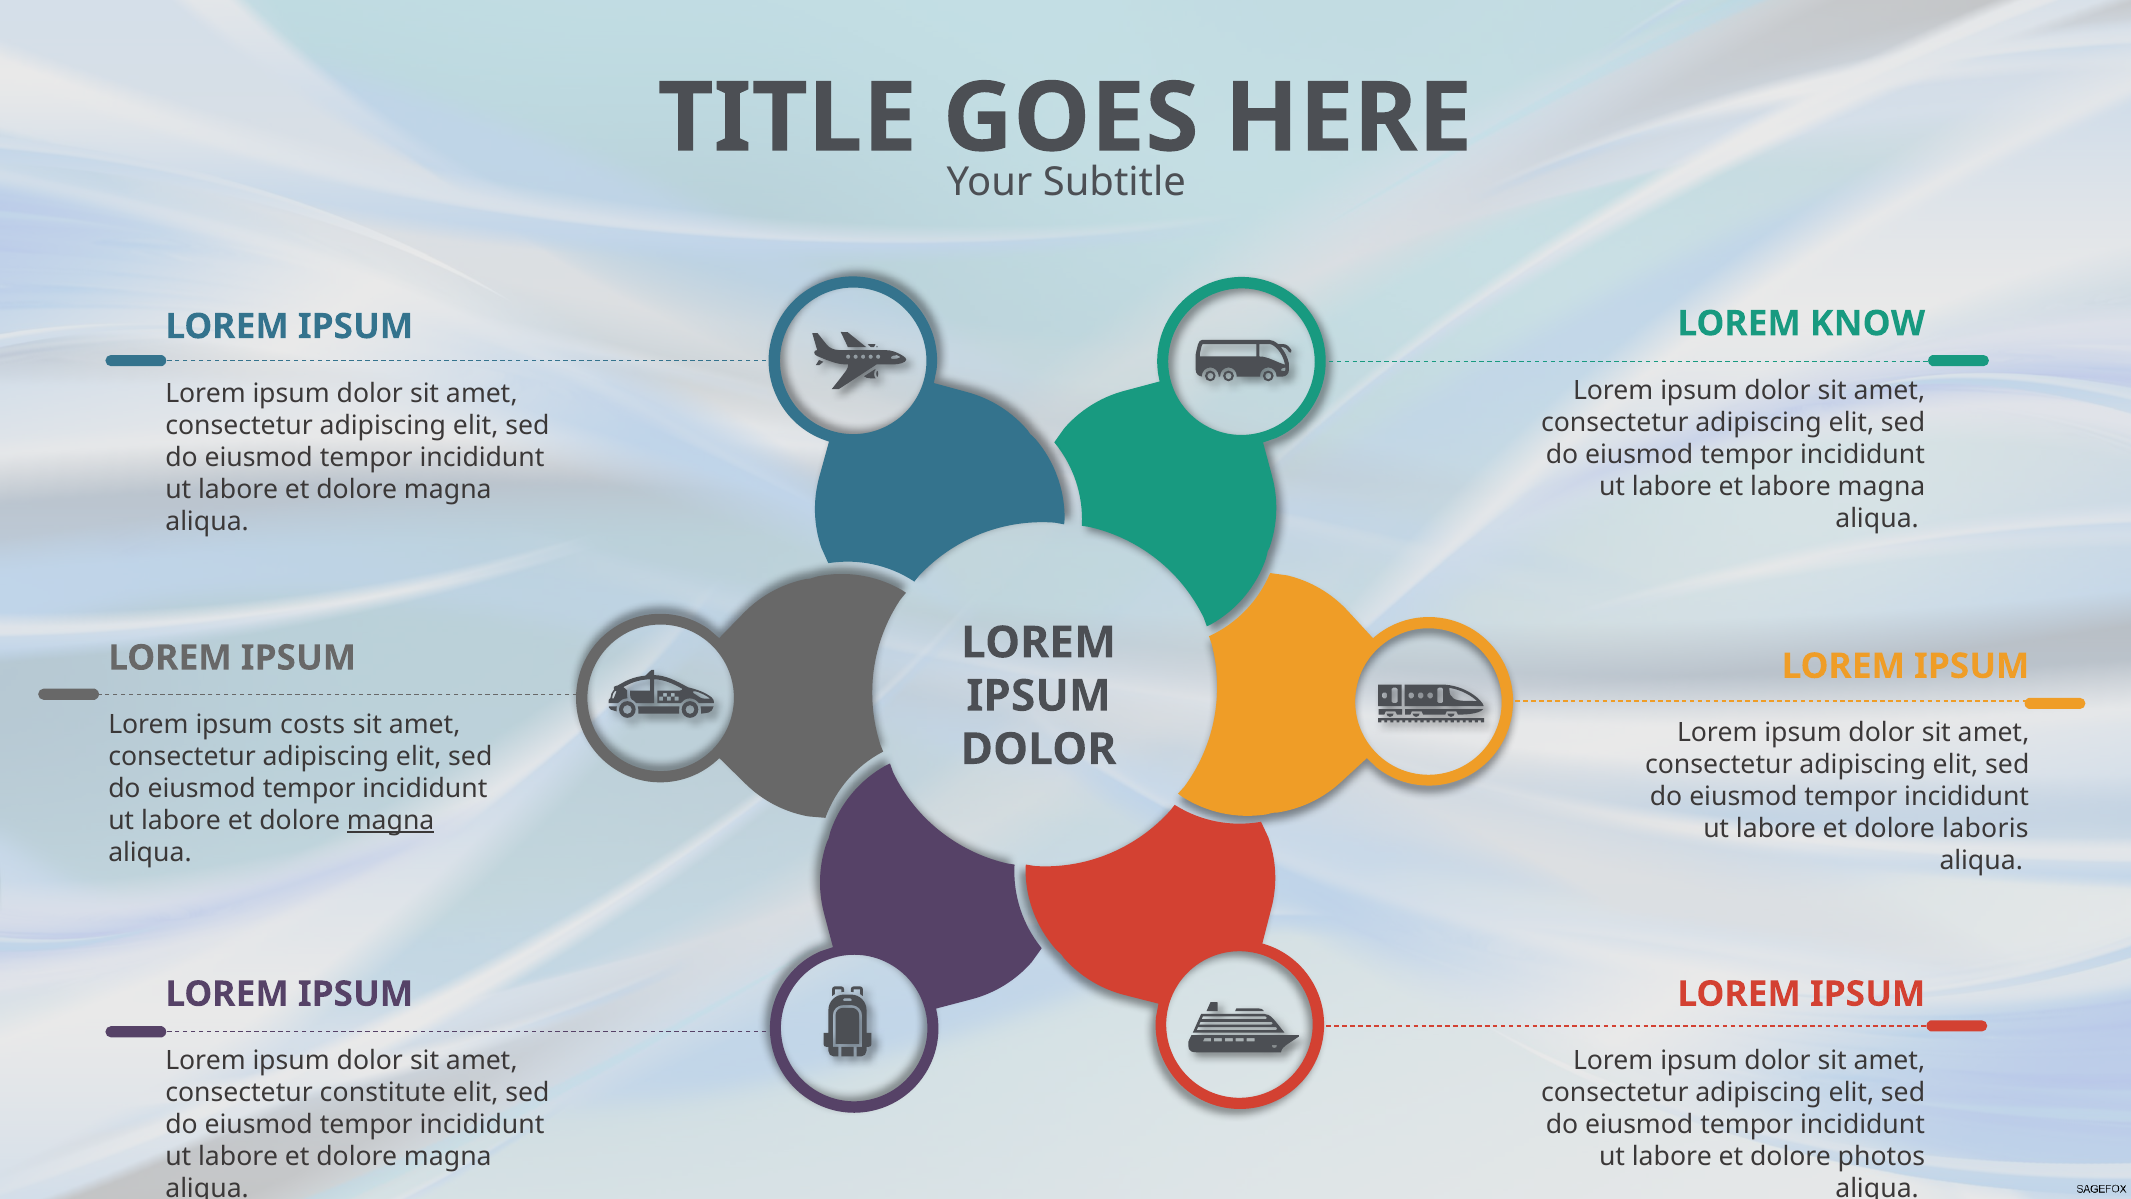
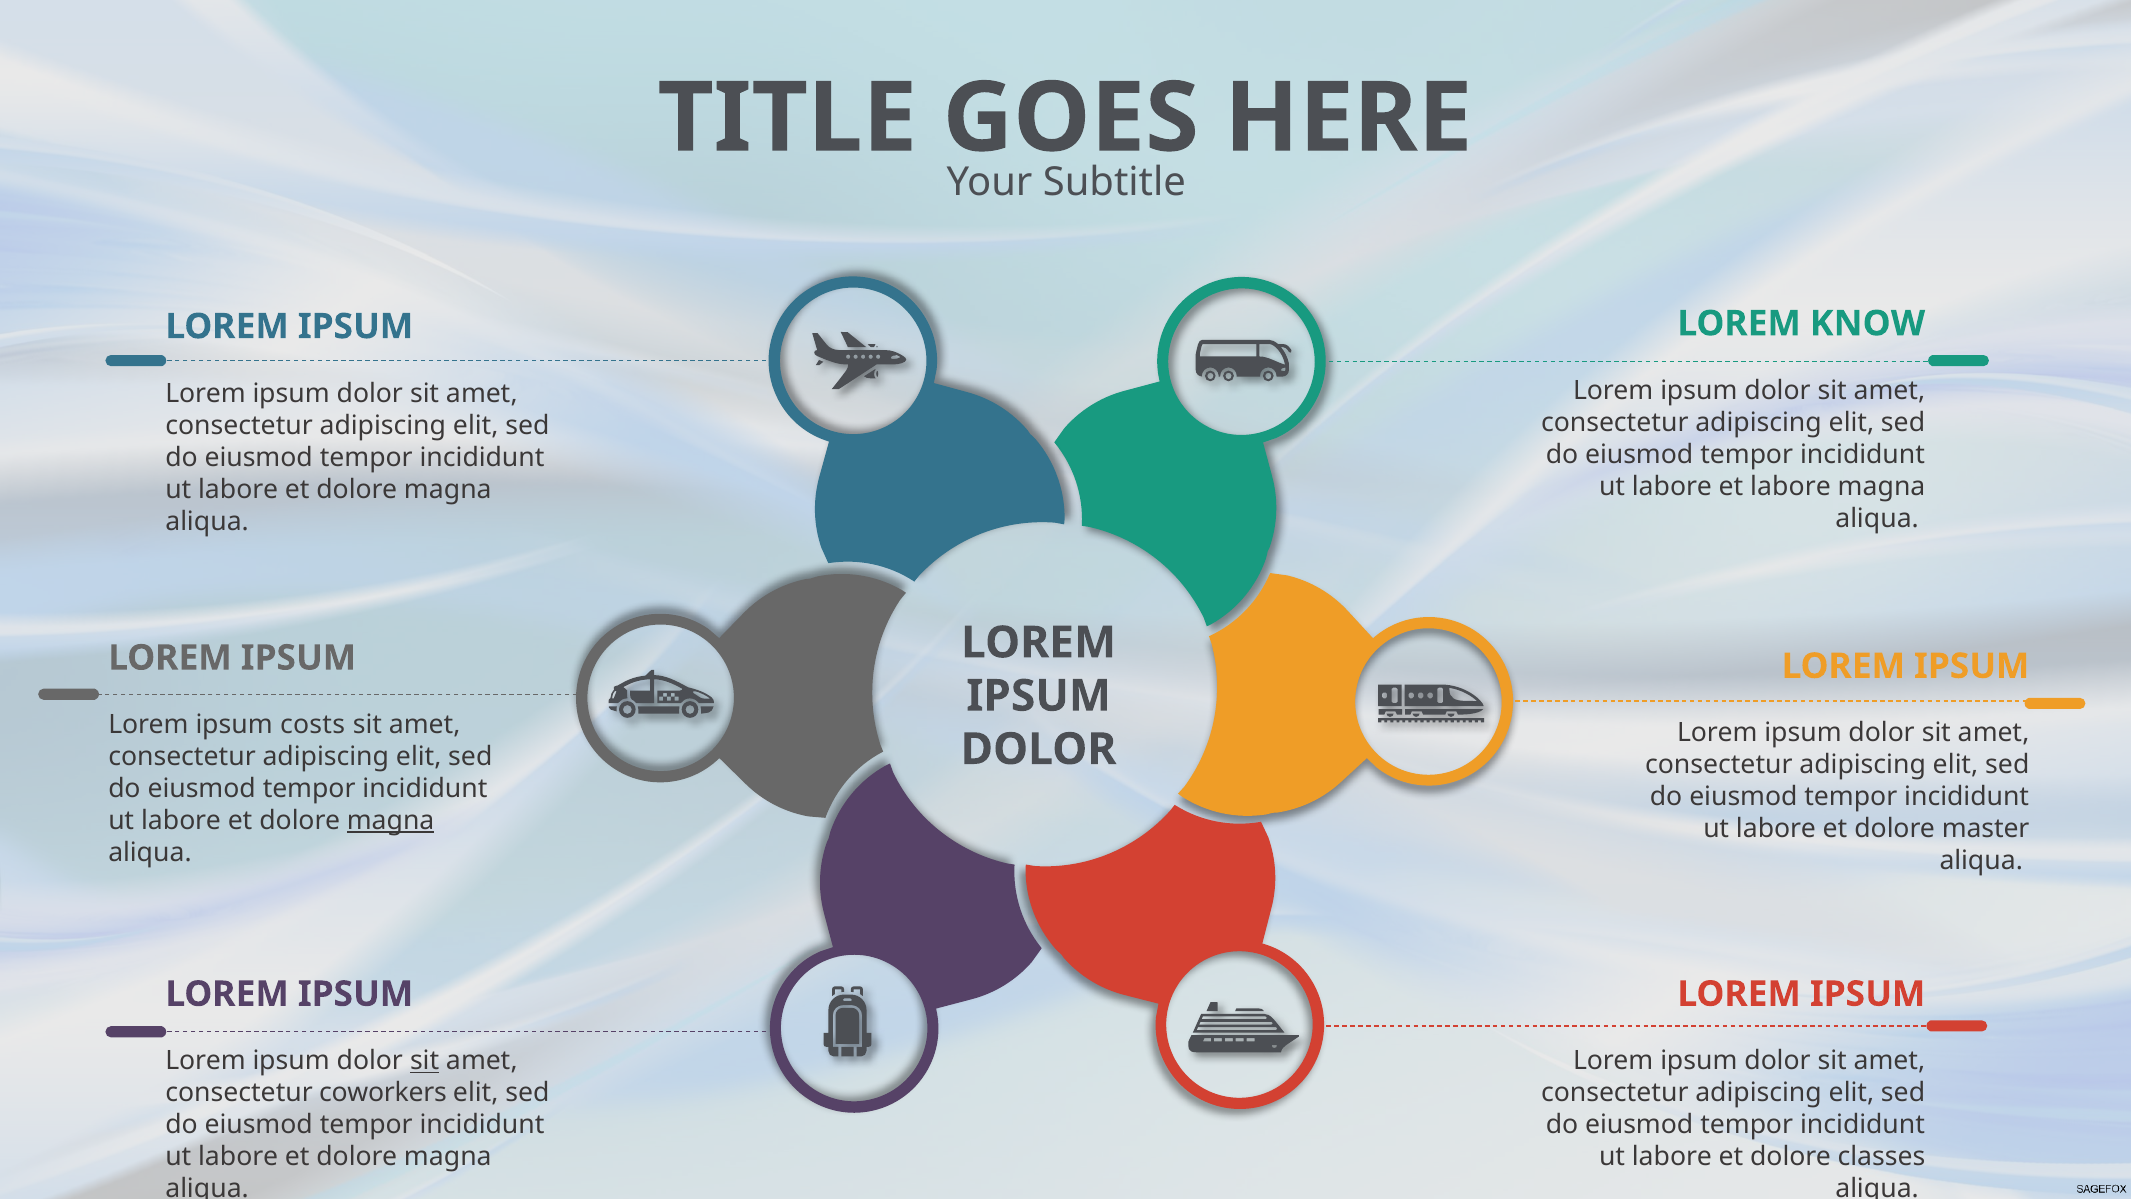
laboris: laboris -> master
sit at (425, 1061) underline: none -> present
constitute: constitute -> coworkers
photos: photos -> classes
